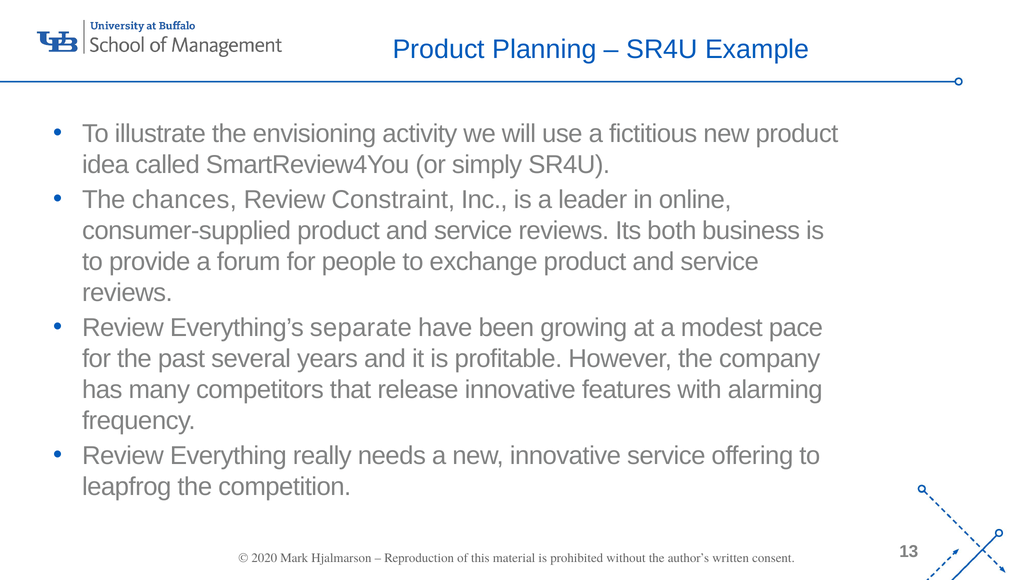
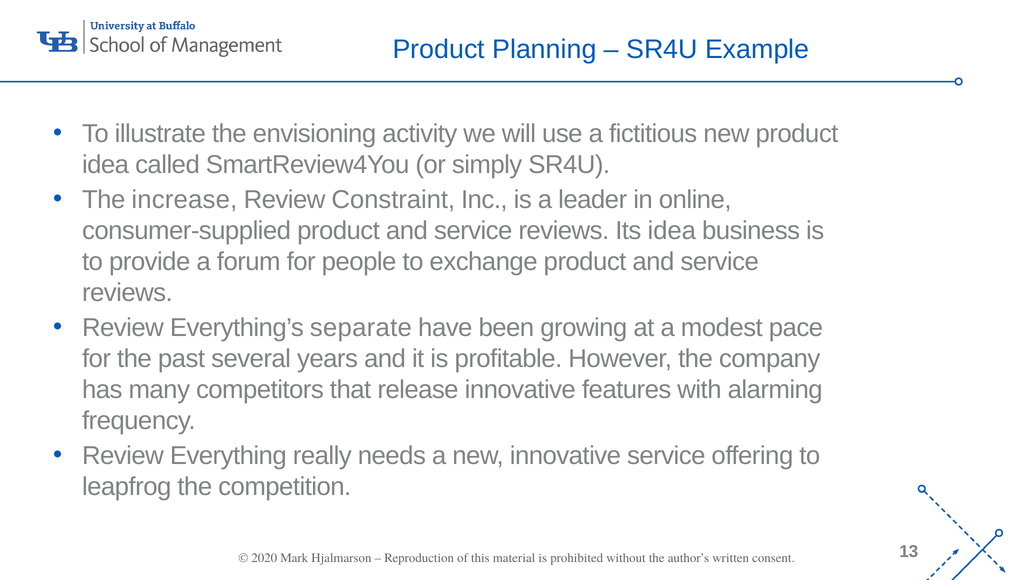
chances: chances -> increase
Its both: both -> idea
